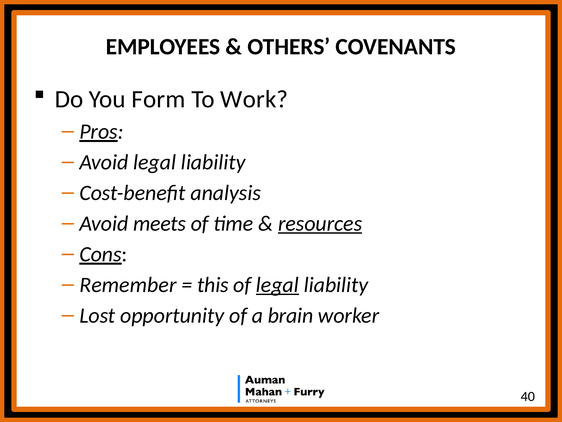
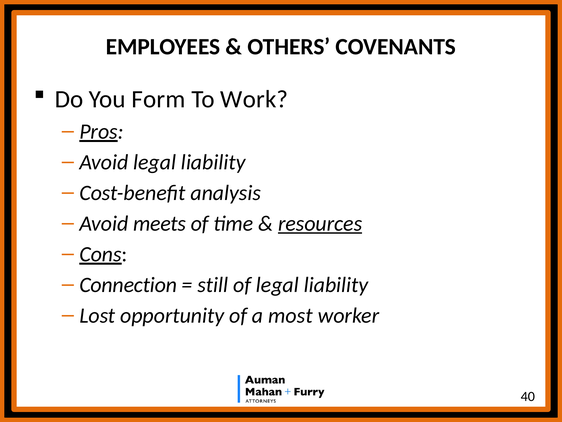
Remember: Remember -> Connection
this: this -> still
legal at (277, 285) underline: present -> none
brain: brain -> most
